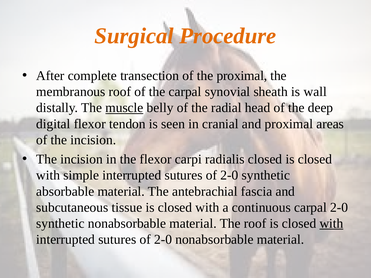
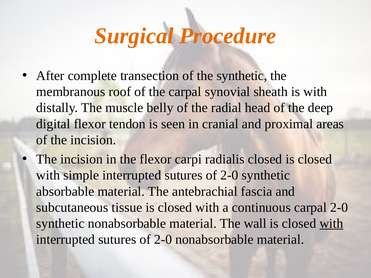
the proximal: proximal -> synthetic
is wall: wall -> with
muscle underline: present -> none
The roof: roof -> wall
